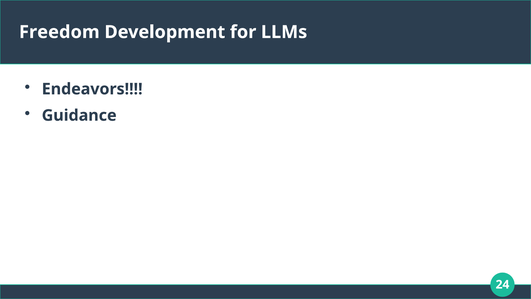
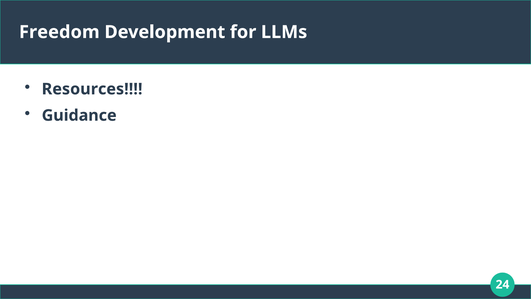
Endeavors: Endeavors -> Resources
